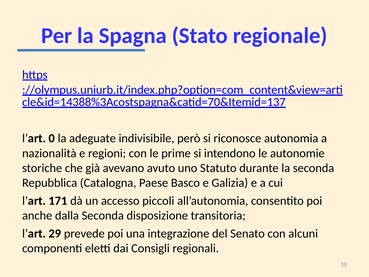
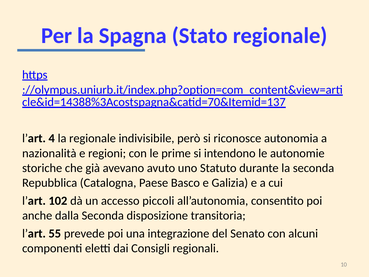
0: 0 -> 4
la adeguate: adeguate -> regionale
171: 171 -> 102
29: 29 -> 55
